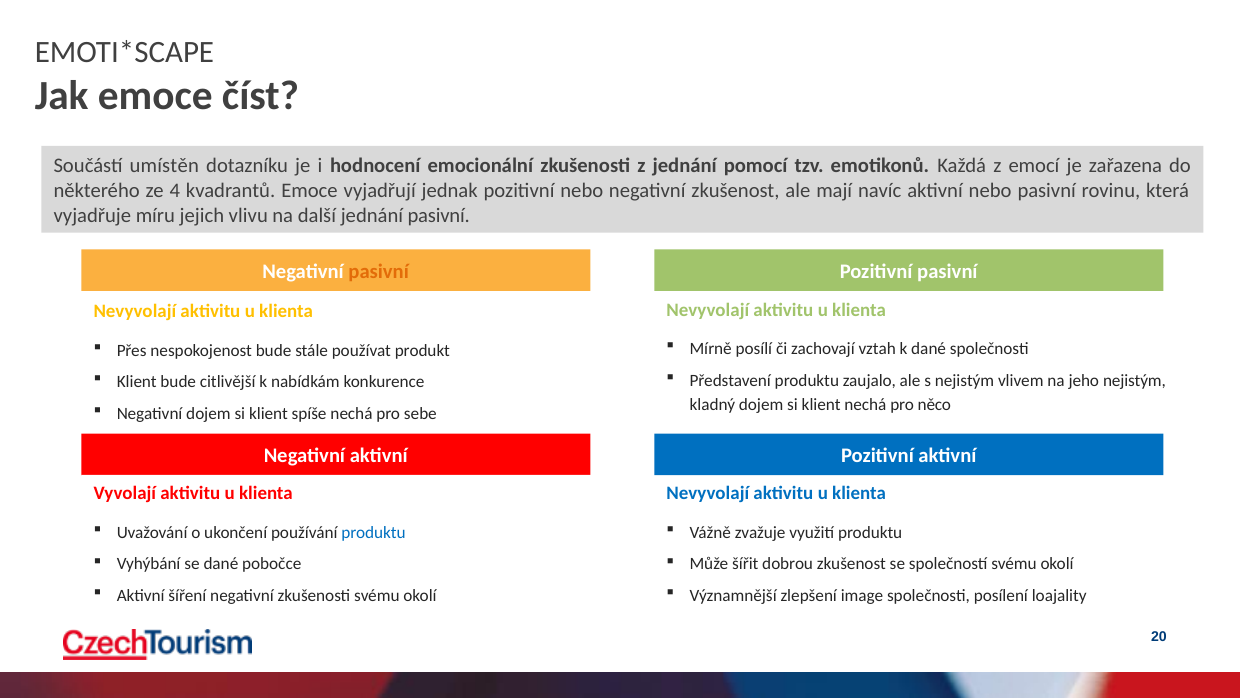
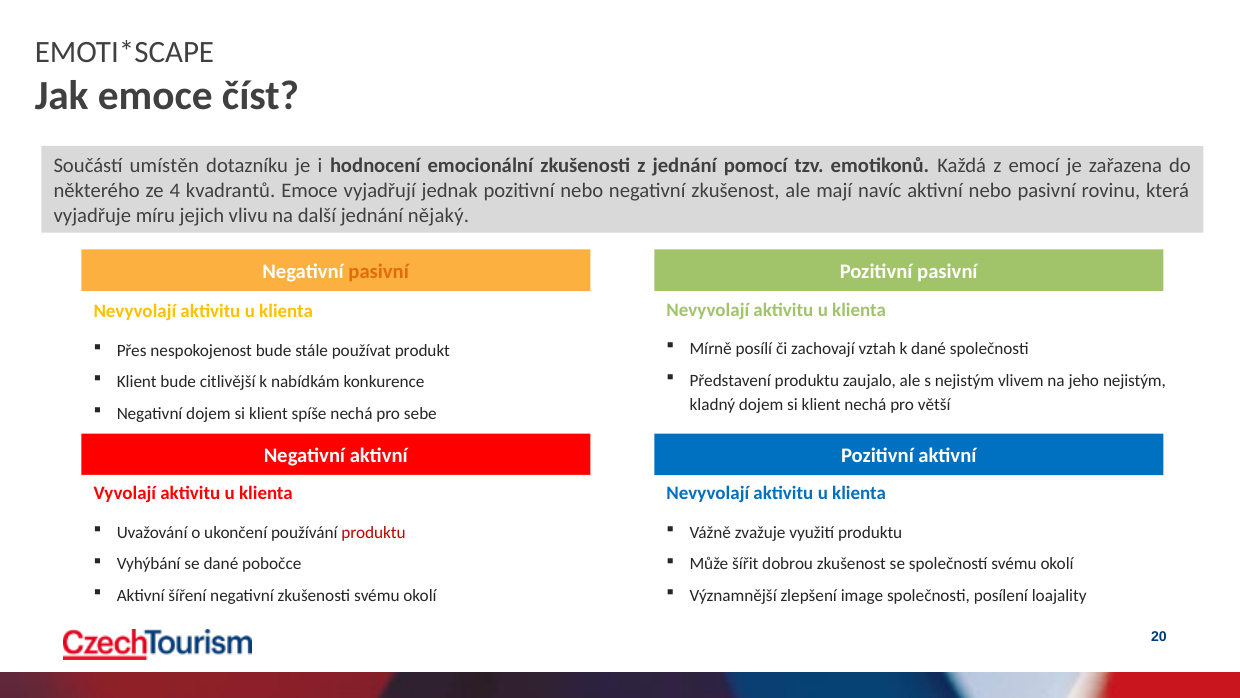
jednání pasivní: pasivní -> nějaký
něco: něco -> větší
produktu at (373, 532) colour: blue -> red
